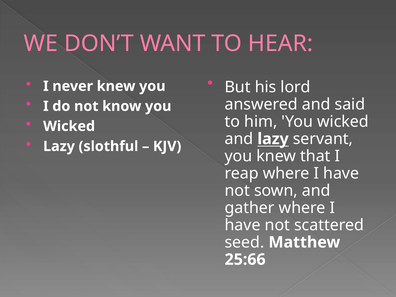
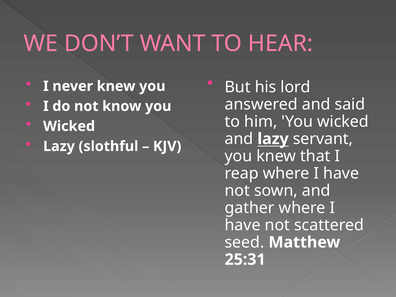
25:66: 25:66 -> 25:31
